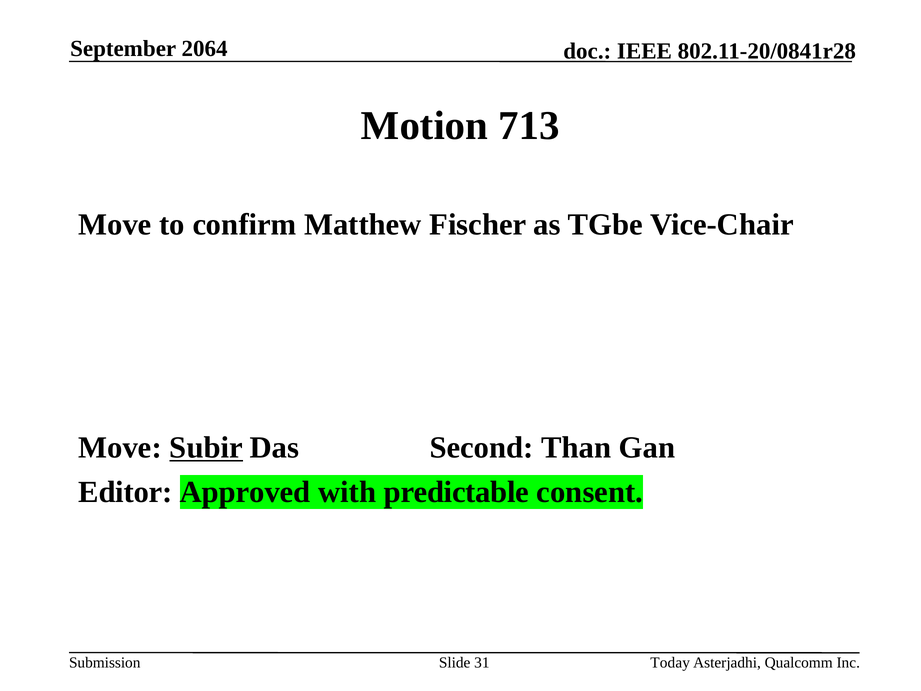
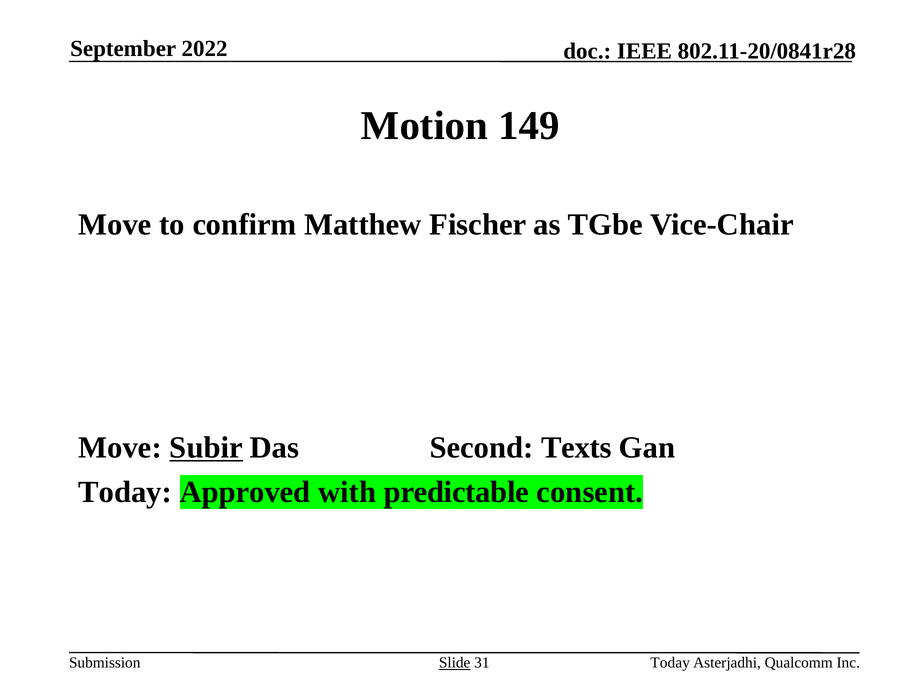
2064: 2064 -> 2022
713: 713 -> 149
Than: Than -> Texts
Editor at (125, 492): Editor -> Today
Slide underline: none -> present
